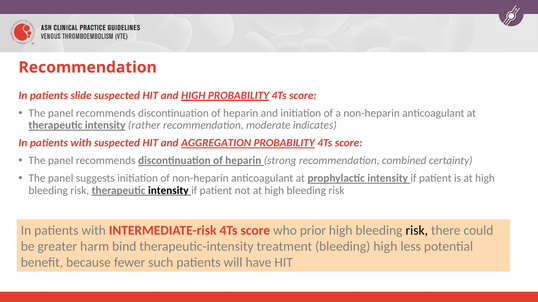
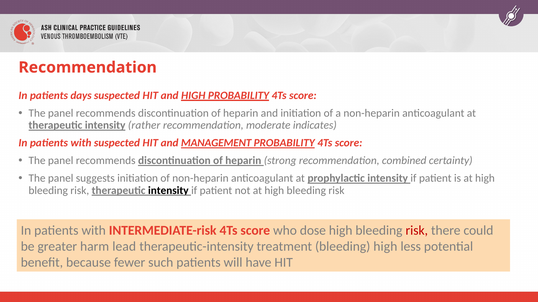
slide: slide -> days
AGGREGATION: AGGREGATION -> MANAGEMENT
prior: prior -> dose
risk at (417, 231) colour: black -> red
bind: bind -> lead
